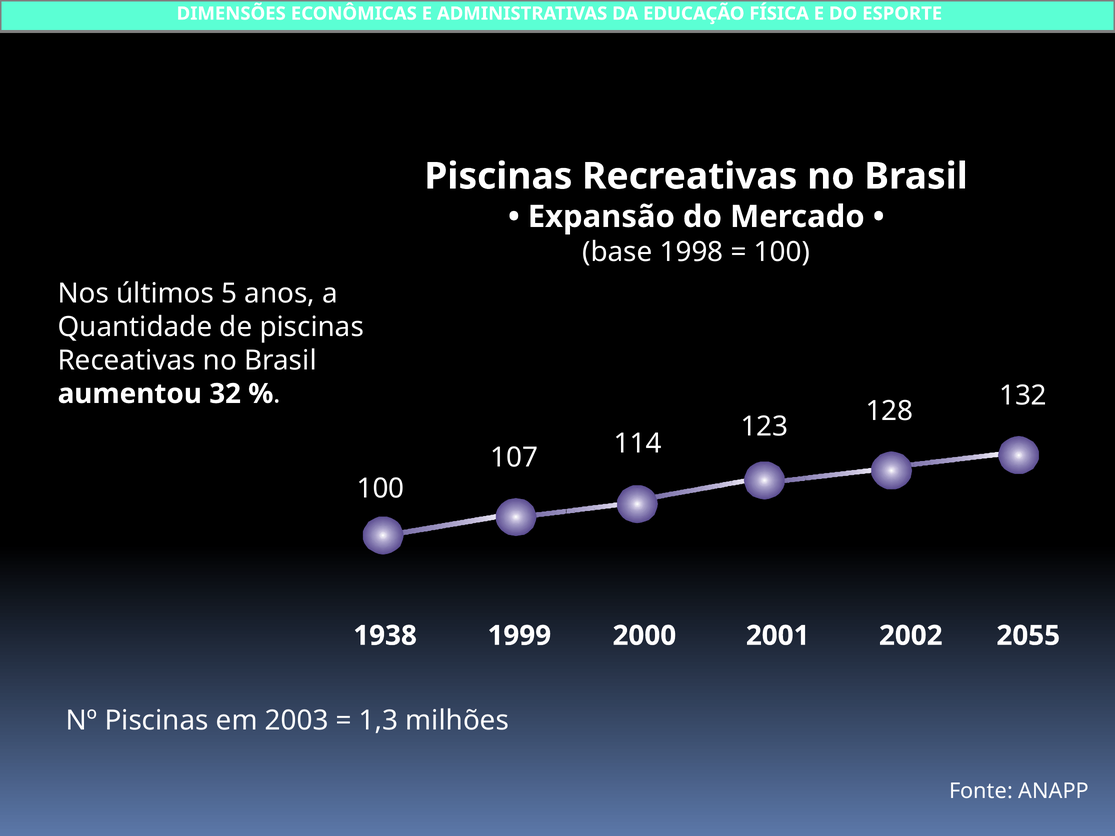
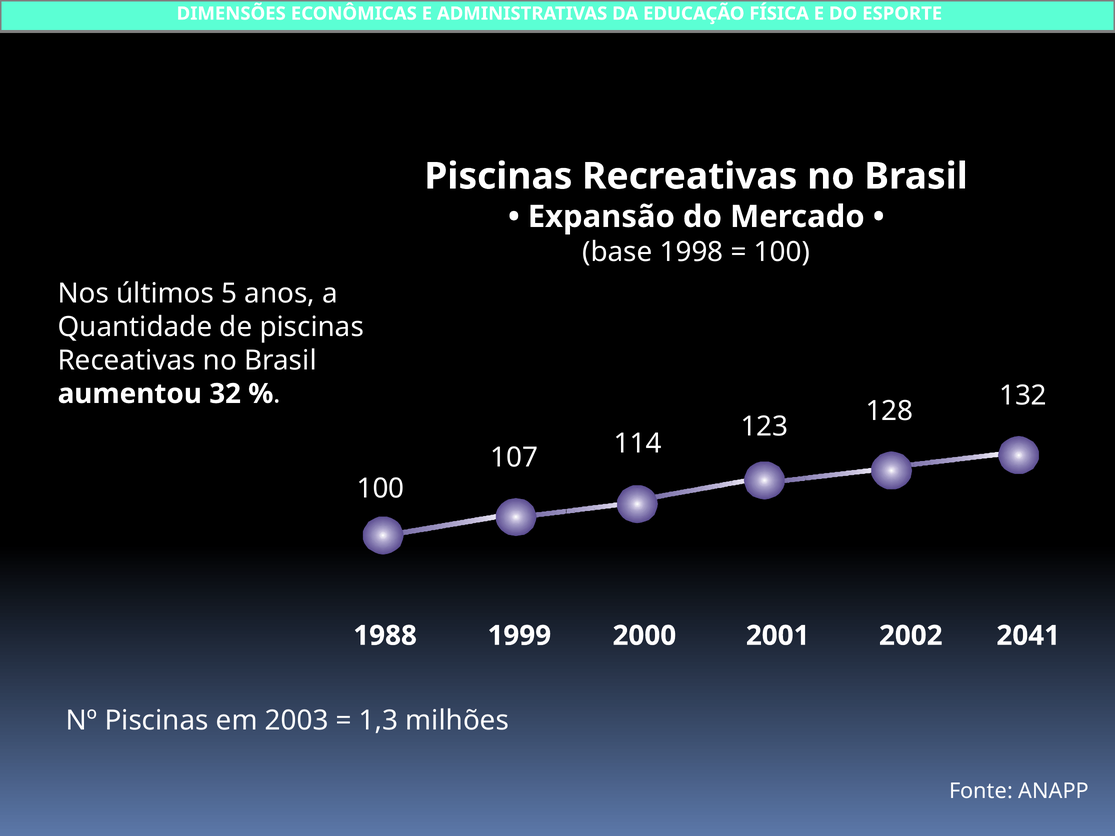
1938: 1938 -> 1988
2055: 2055 -> 2041
